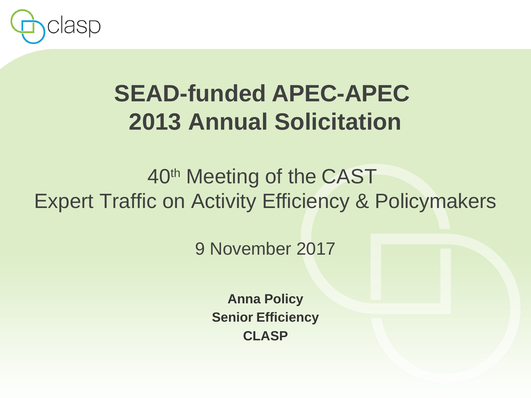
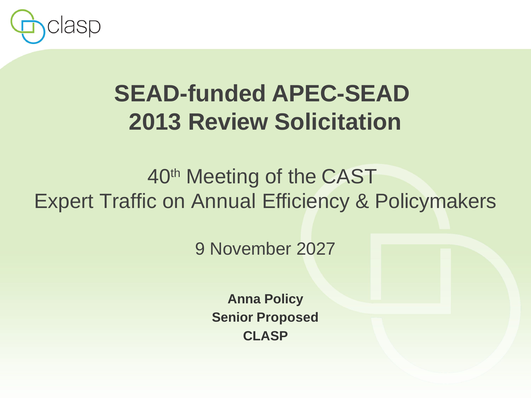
APEC-APEC: APEC-APEC -> APEC-SEAD
Annual: Annual -> Review
Activity: Activity -> Annual
2017: 2017 -> 2027
Senior Efficiency: Efficiency -> Proposed
